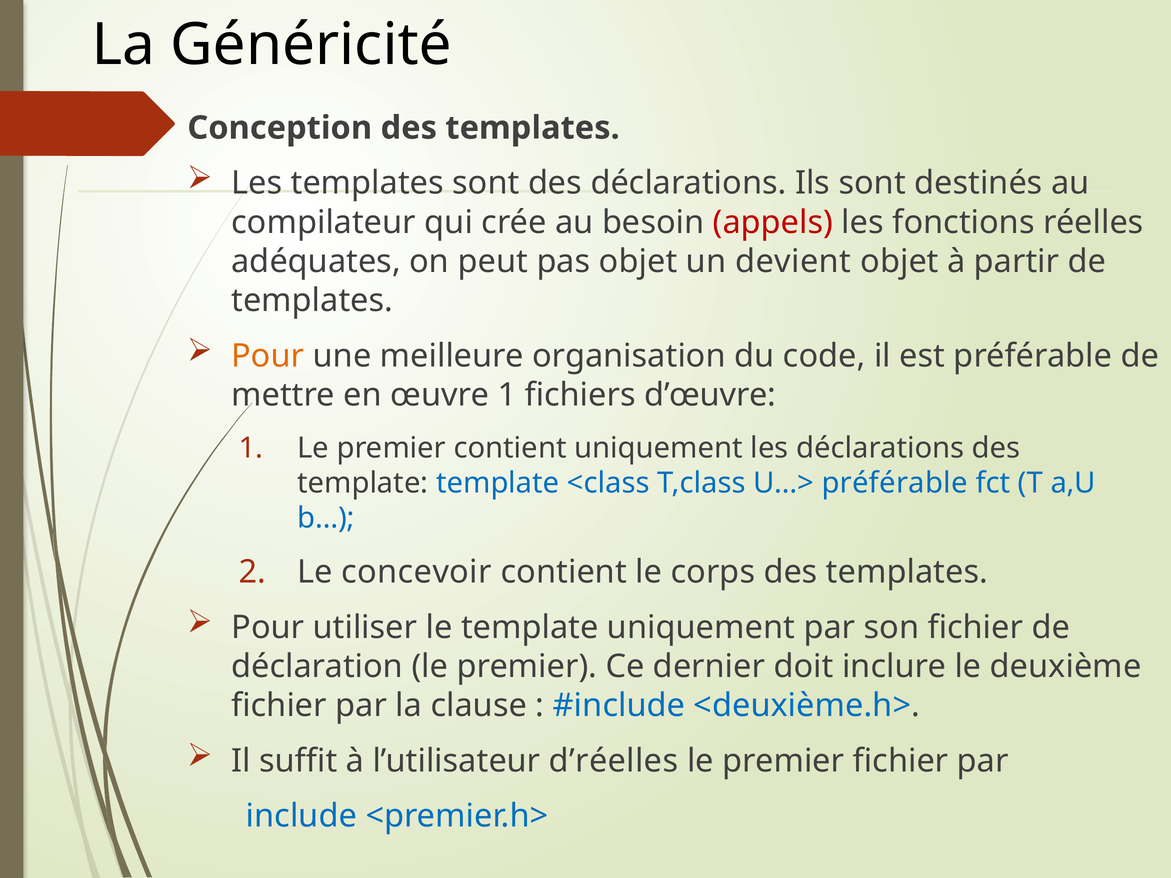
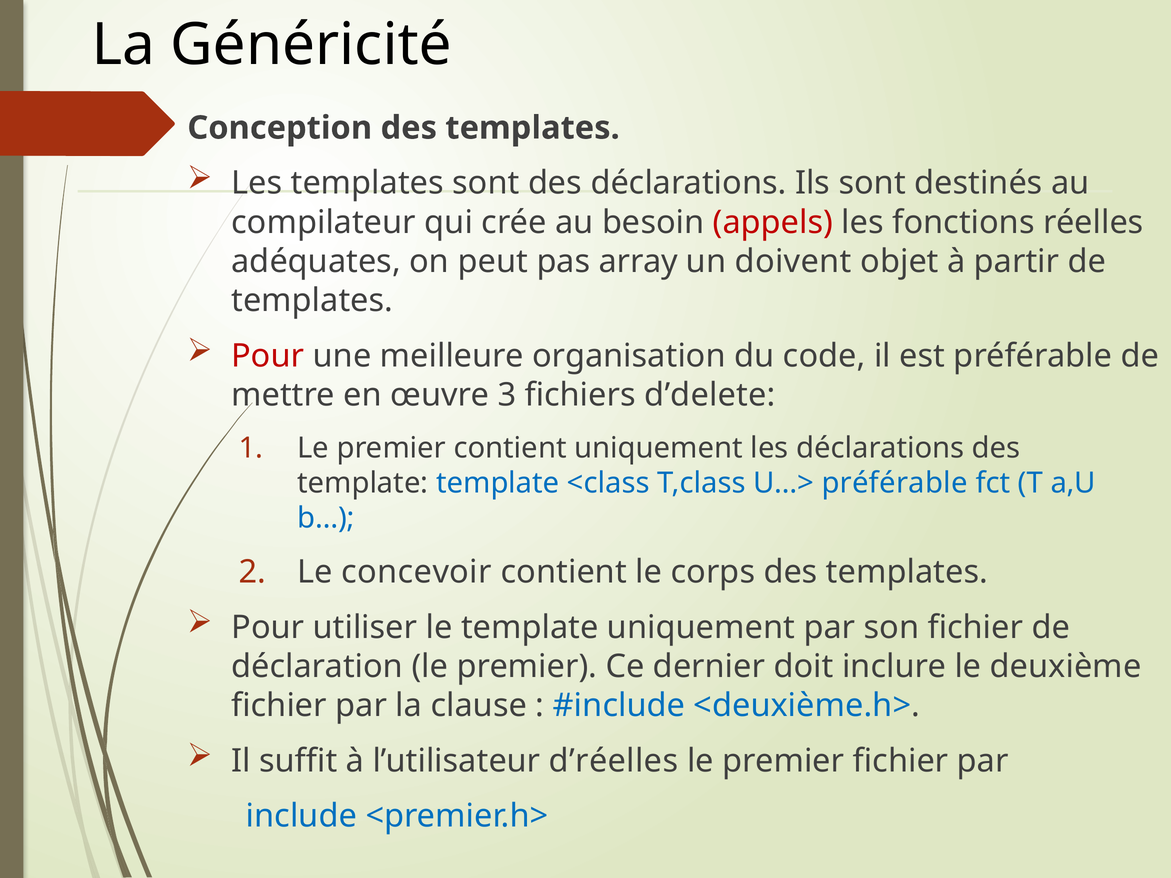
pas objet: objet -> array
devient: devient -> doivent
Pour at (268, 356) colour: orange -> red
œuvre 1: 1 -> 3
d’œuvre: d’œuvre -> d’delete
